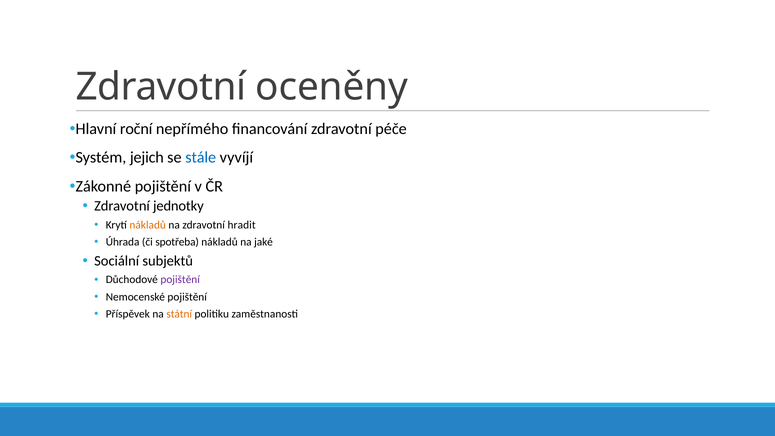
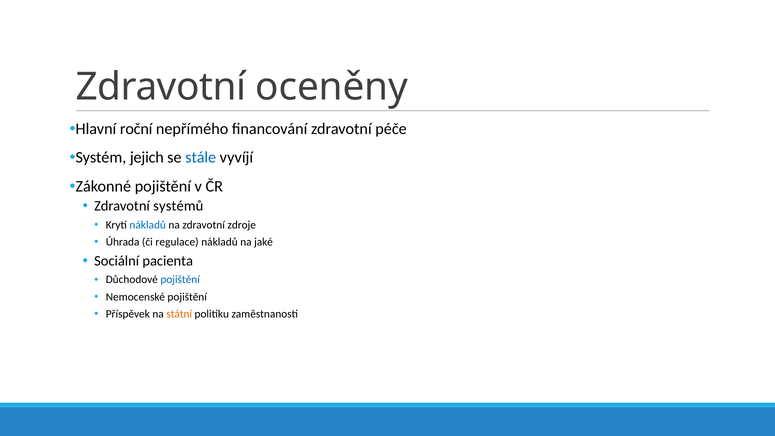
jednotky: jednotky -> systémů
nákladů at (148, 225) colour: orange -> blue
hradit: hradit -> zdroje
spotřeba: spotřeba -> regulace
subjektů: subjektů -> pacienta
pojištění at (180, 280) colour: purple -> blue
